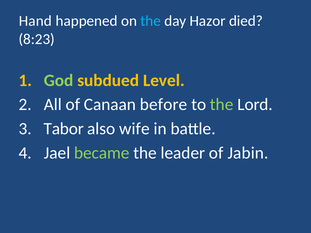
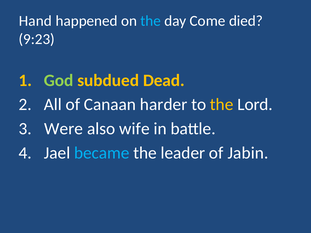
Hazor: Hazor -> Come
8:23: 8:23 -> 9:23
Level: Level -> Dead
before: before -> harder
the at (222, 105) colour: light green -> yellow
Tabor: Tabor -> Were
became colour: light green -> light blue
